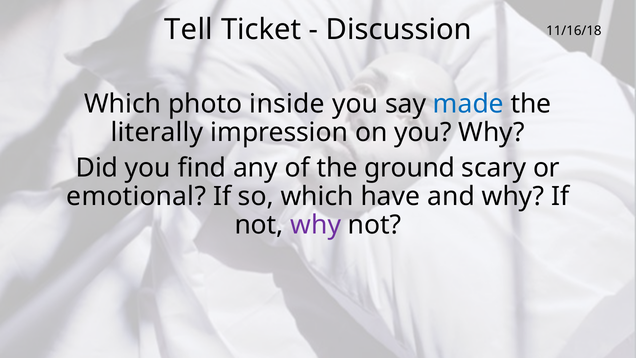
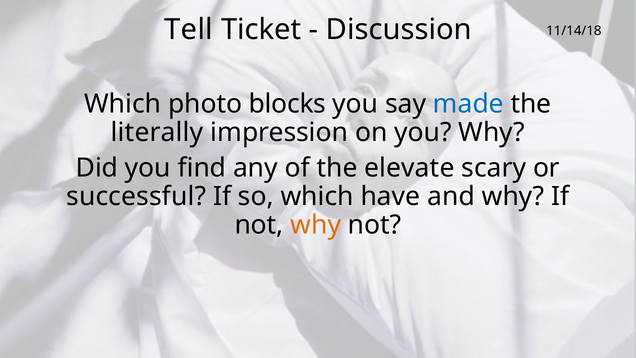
11/16/18: 11/16/18 -> 11/14/18
inside: inside -> blocks
ground: ground -> elevate
emotional: emotional -> successful
why at (316, 225) colour: purple -> orange
